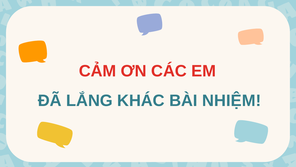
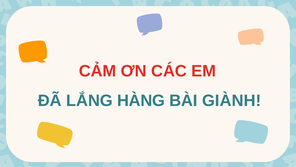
KHÁC: KHÁC -> HÀNG
NHIỆM: NHIỆM -> GIÀNH
